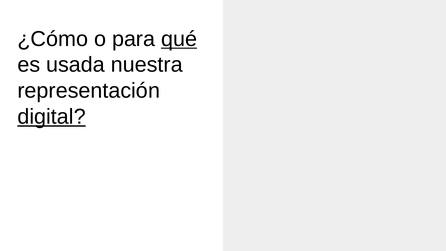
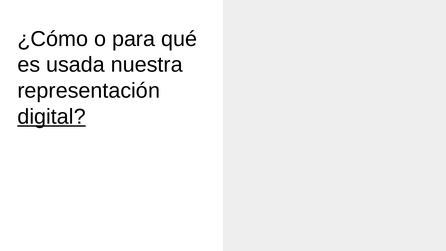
qué underline: present -> none
